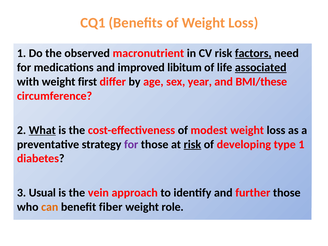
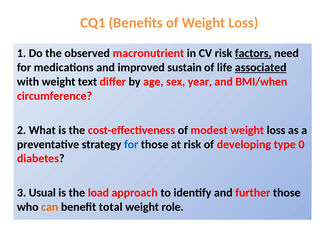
libitum: libitum -> sustain
first: first -> text
BMI/these: BMI/these -> BMI/when
What underline: present -> none
for at (131, 144) colour: purple -> blue
risk at (192, 144) underline: present -> none
type 1: 1 -> 0
vein: vein -> load
fiber: fiber -> total
